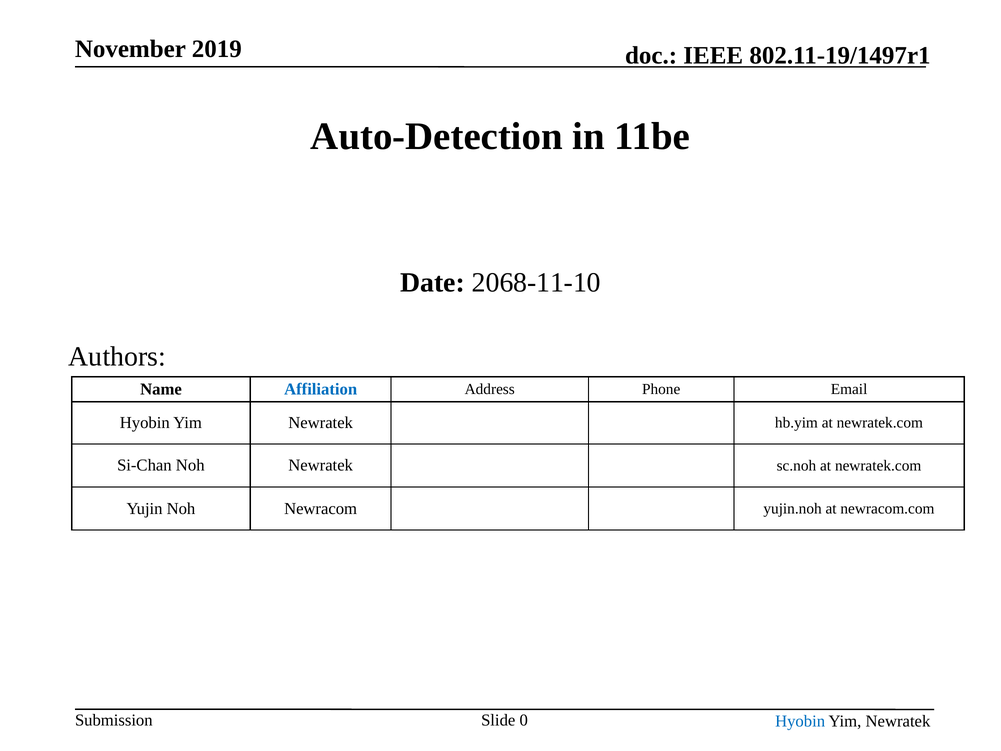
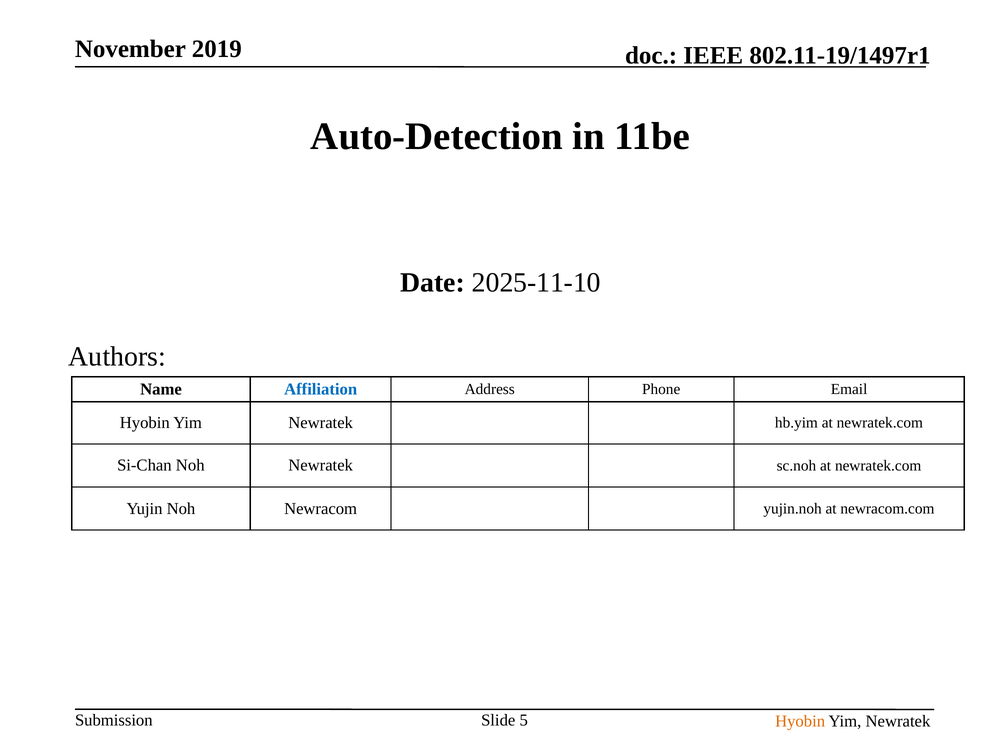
2068-11-10: 2068-11-10 -> 2025-11-10
0: 0 -> 5
Hyobin at (800, 721) colour: blue -> orange
